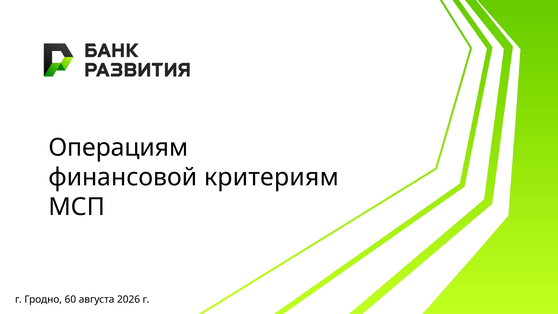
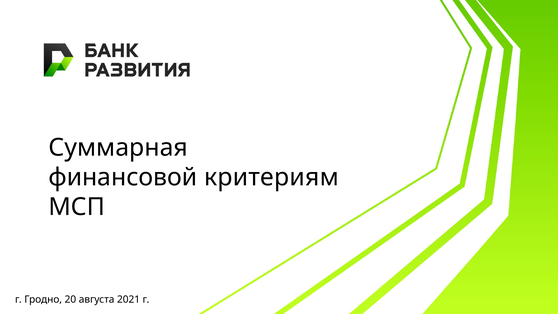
Операциям: Операциям -> Суммарная
60: 60 -> 20
2026: 2026 -> 2021
